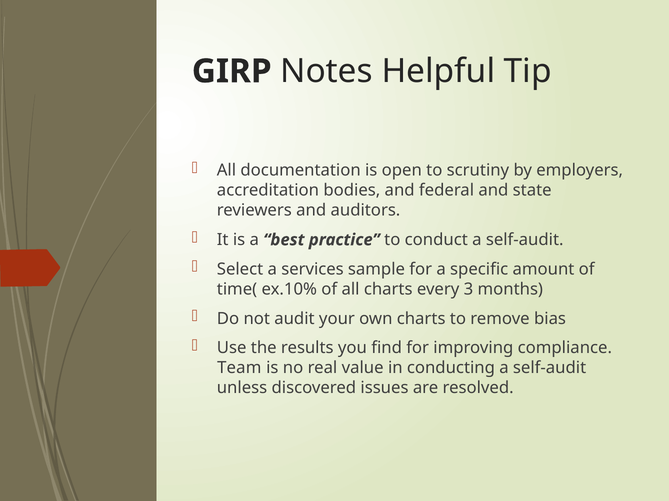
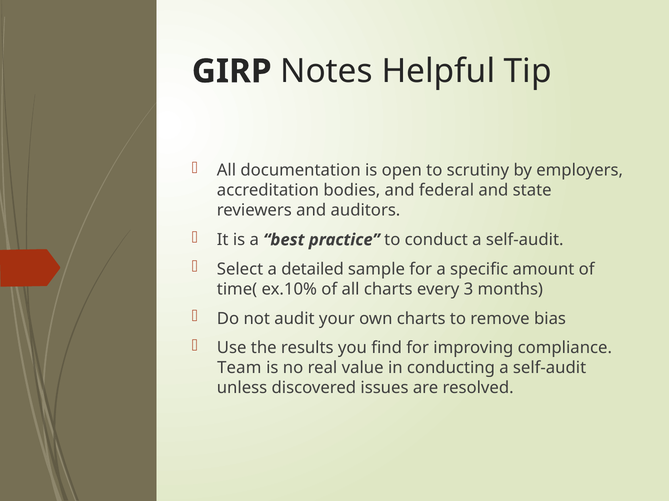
services: services -> detailed
